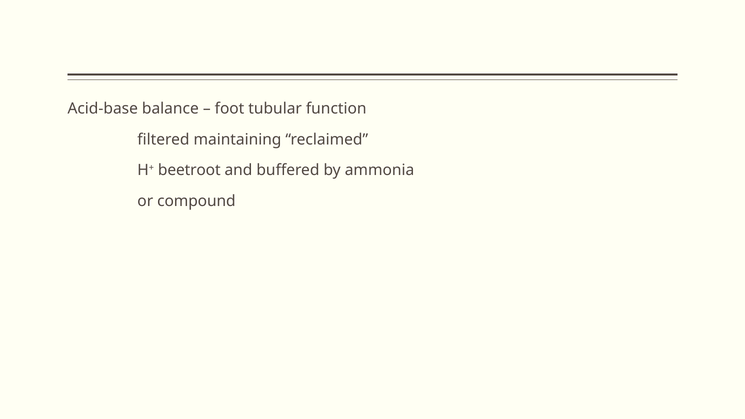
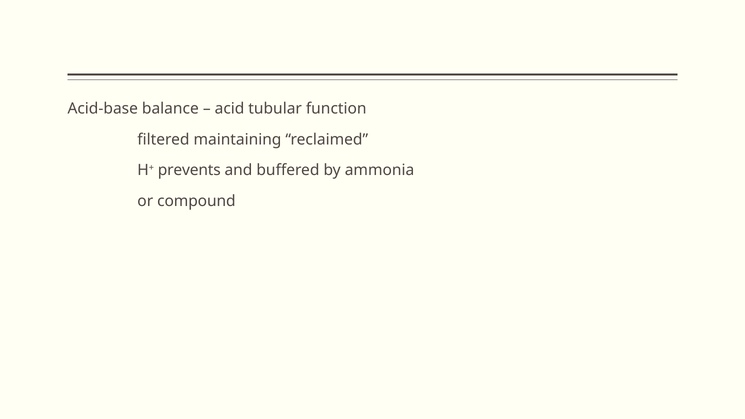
foot: foot -> acid
beetroot: beetroot -> prevents
